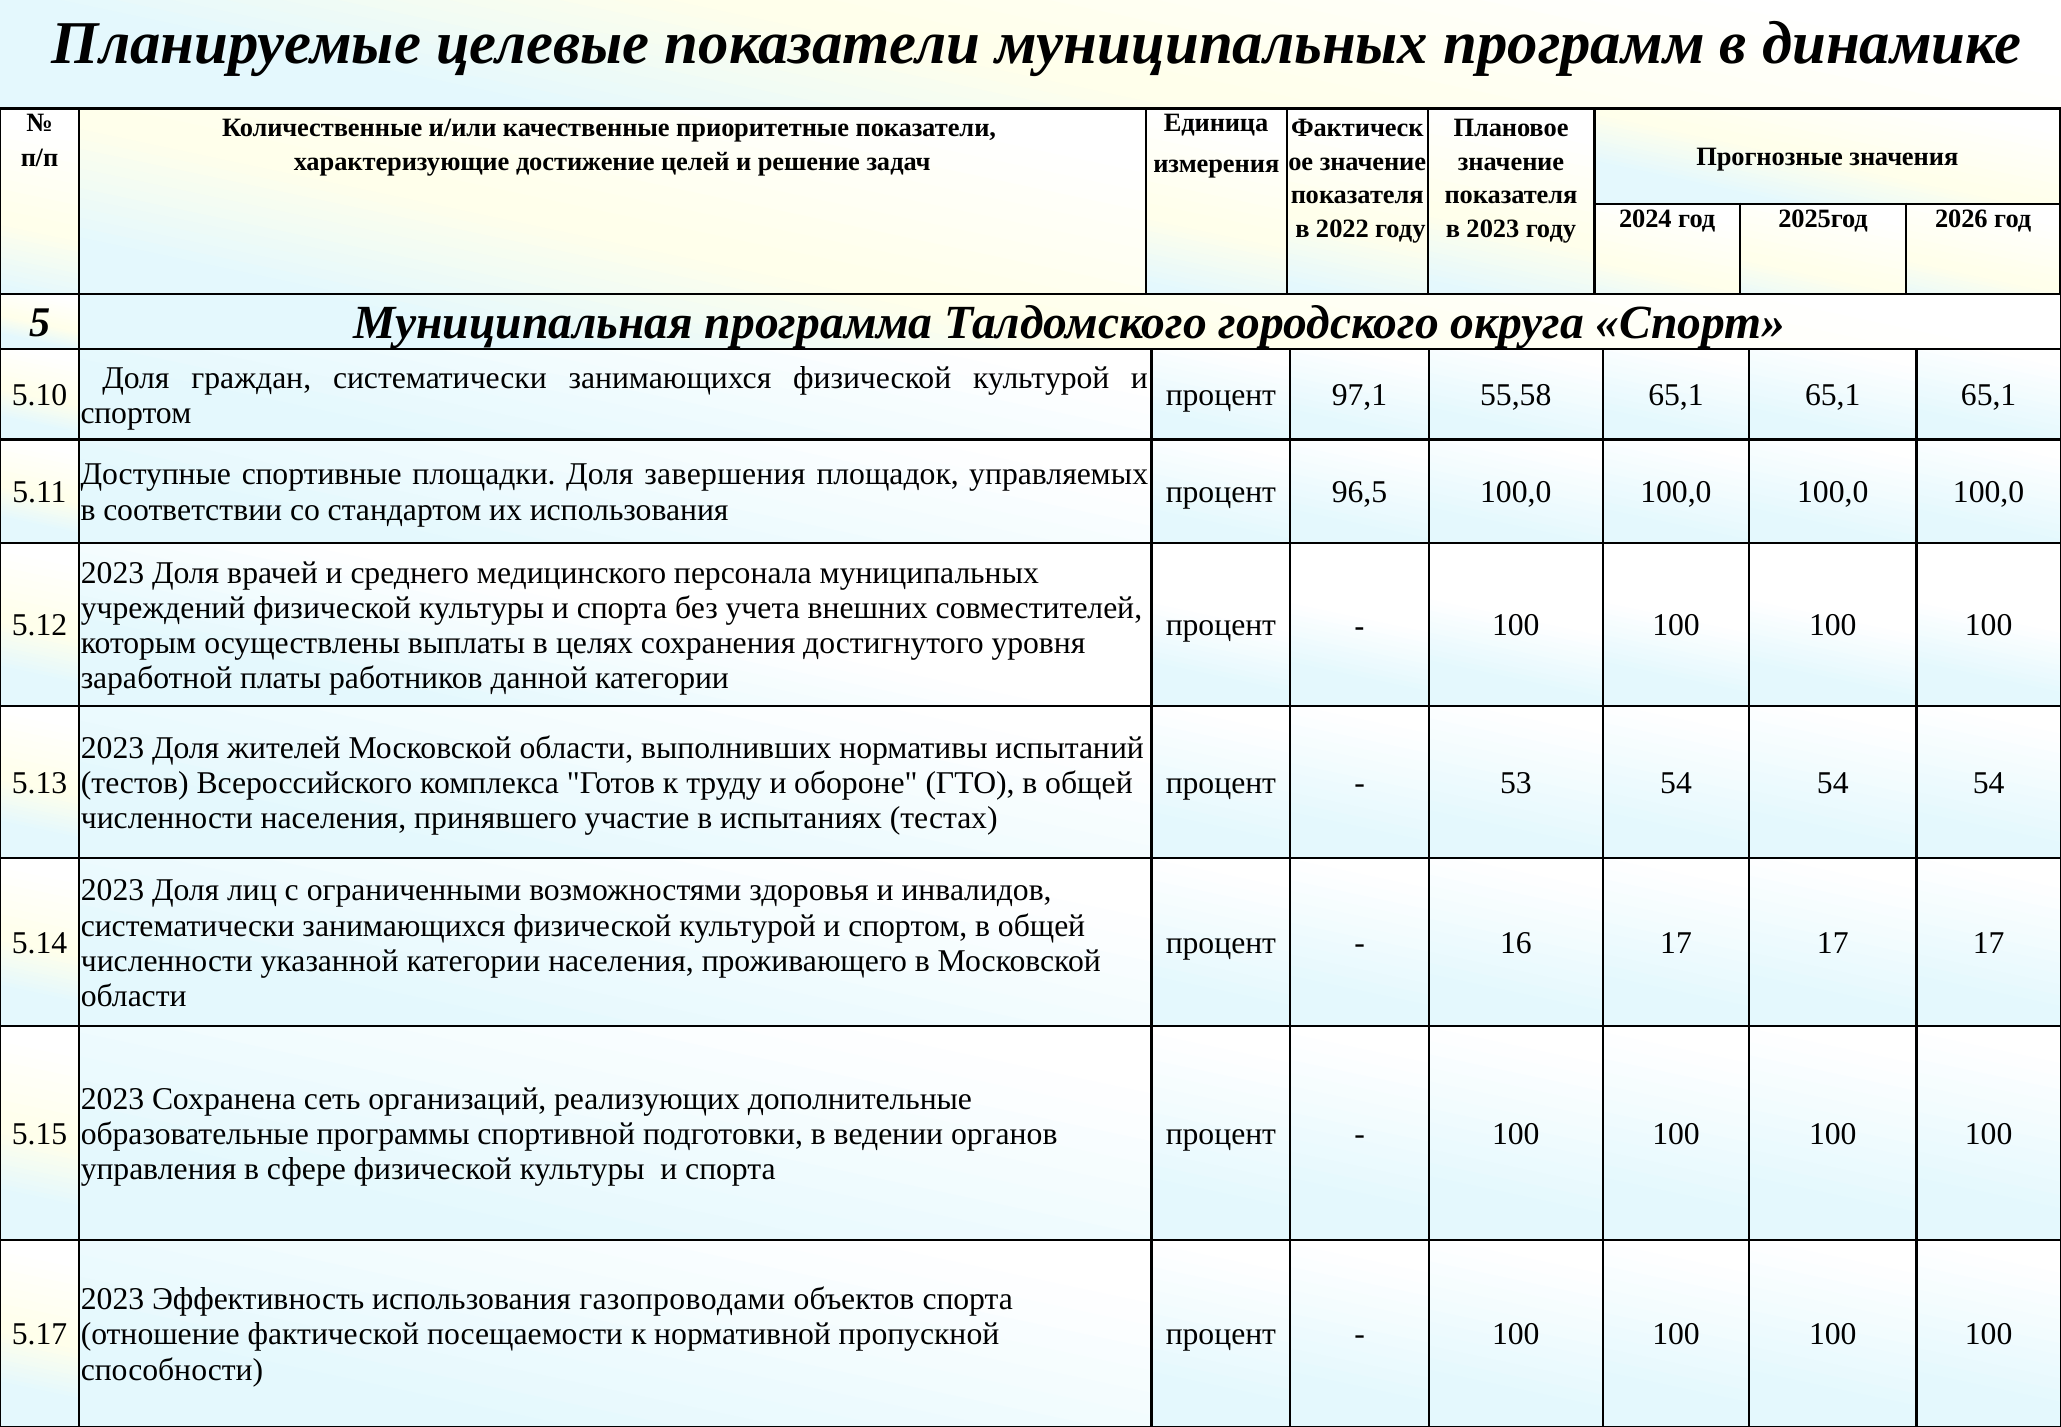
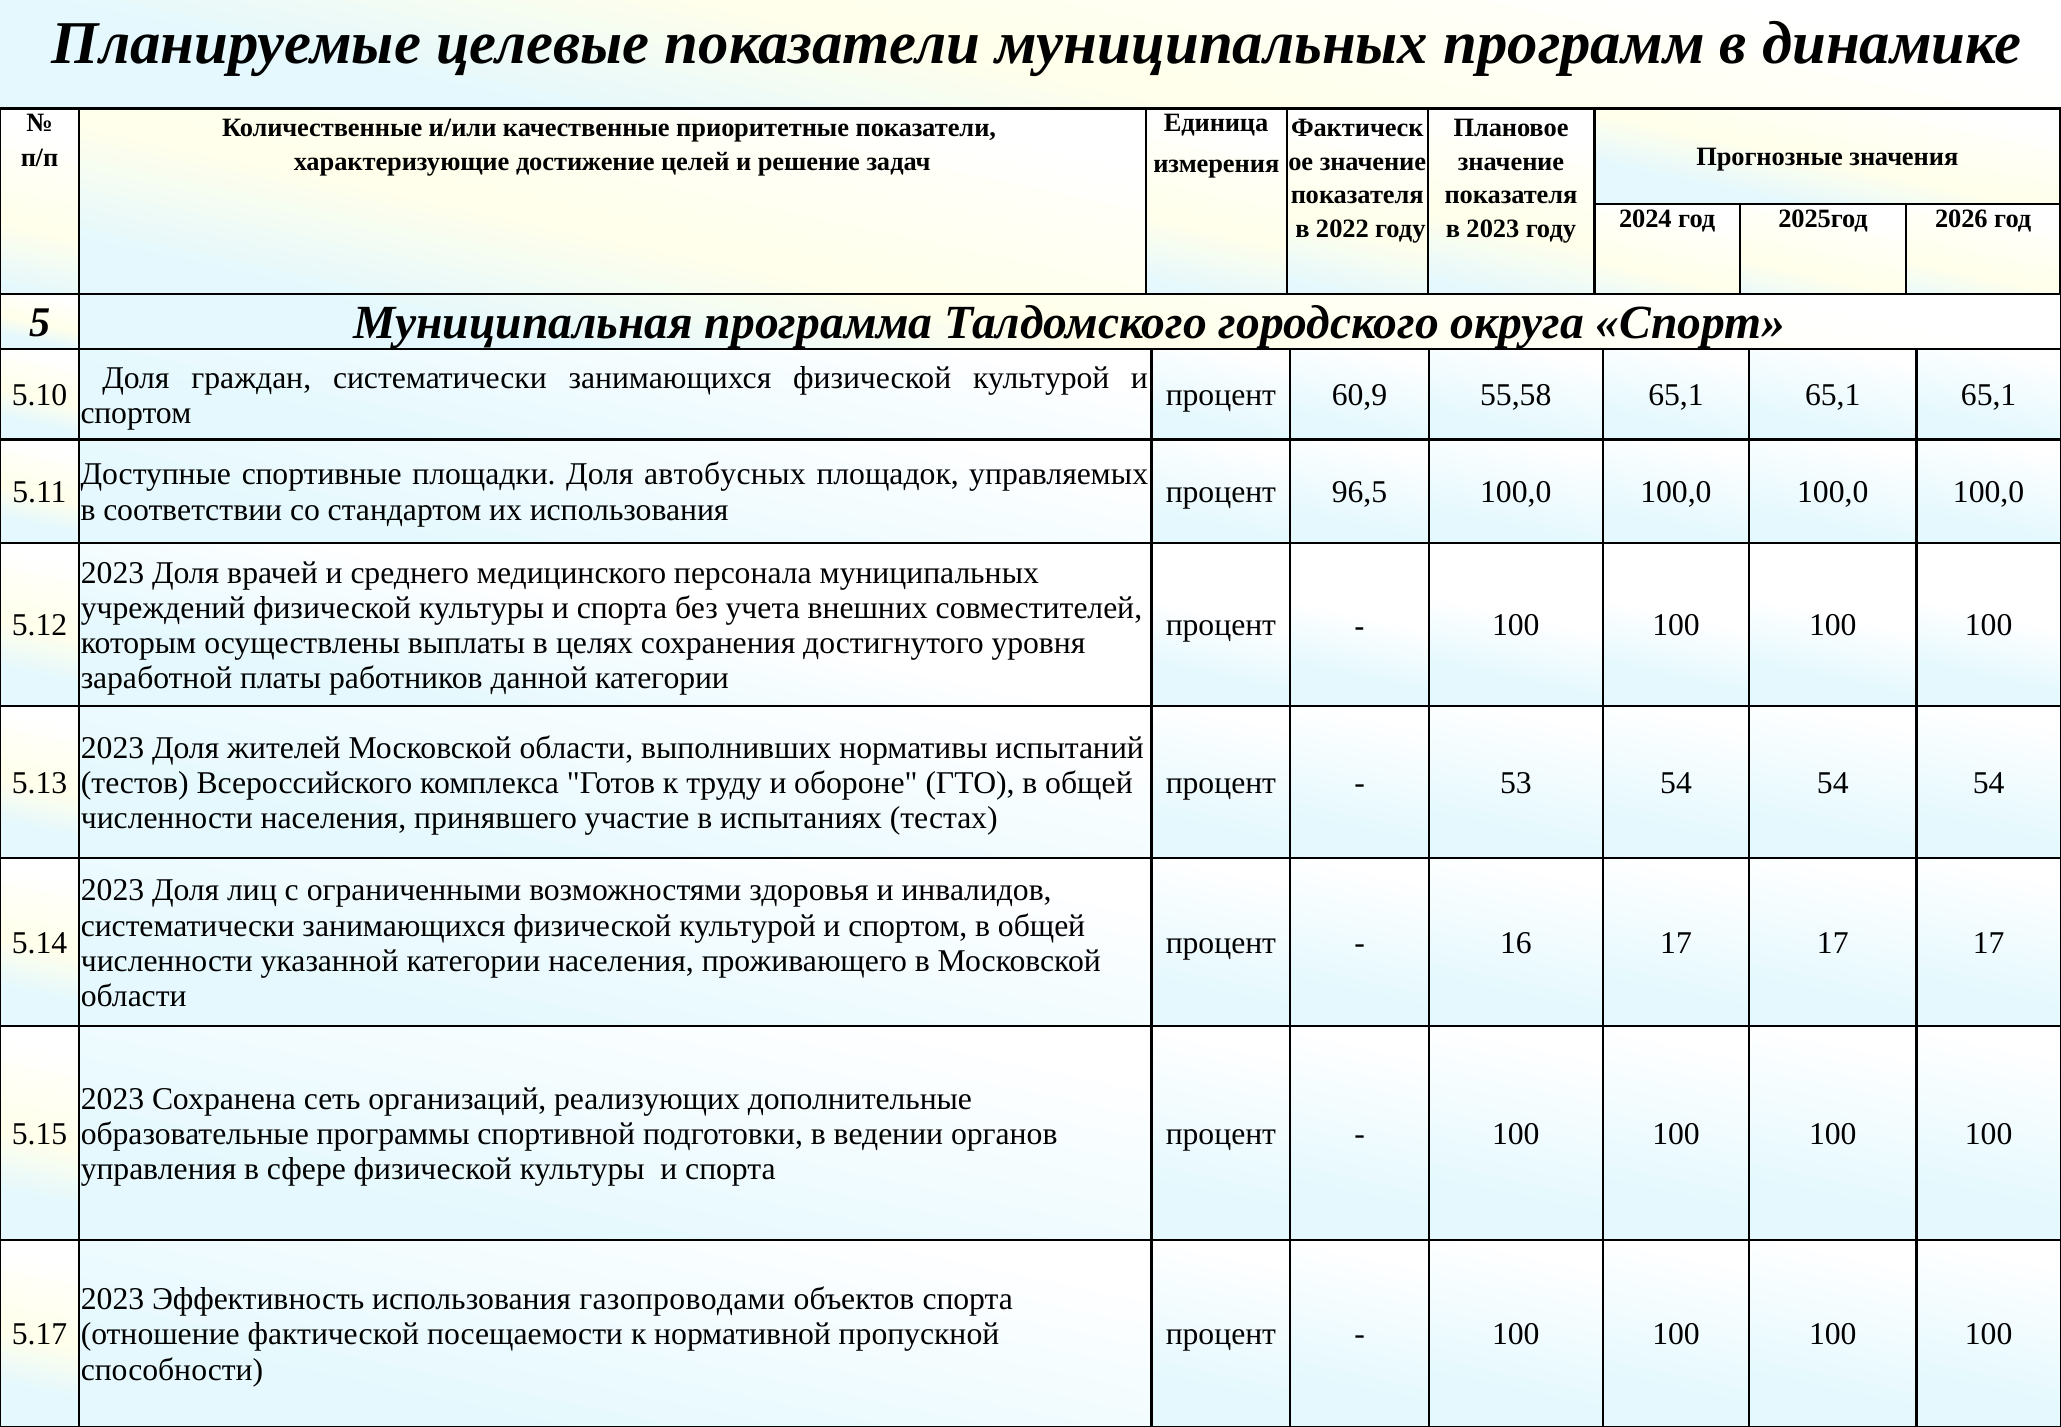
97,1: 97,1 -> 60,9
завершения: завершения -> автобусных
